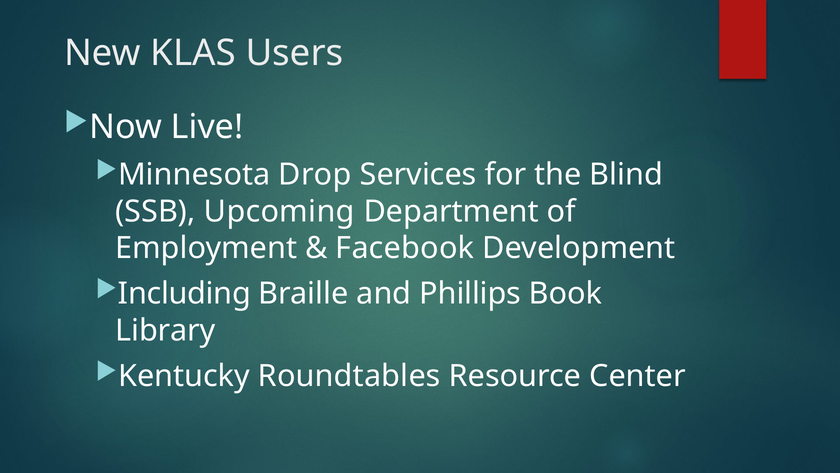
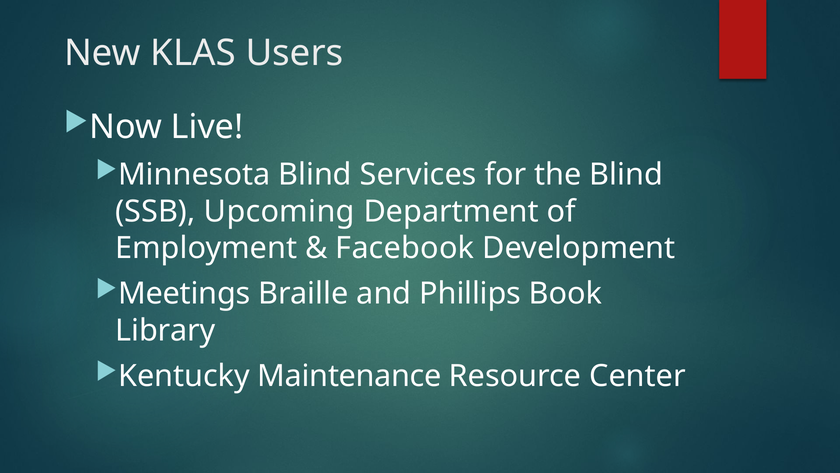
Minnesota Drop: Drop -> Blind
Including: Including -> Meetings
Roundtables: Roundtables -> Maintenance
